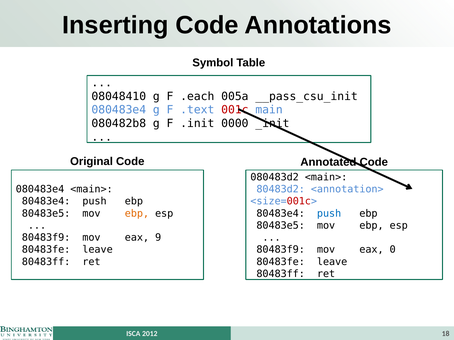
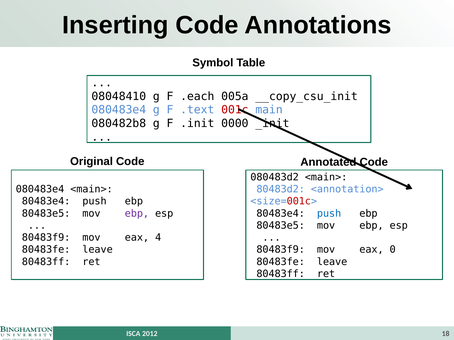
__pass_csu_init: __pass_csu_init -> __copy_csu_init
ebp at (137, 214) colour: orange -> purple
9: 9 -> 4
